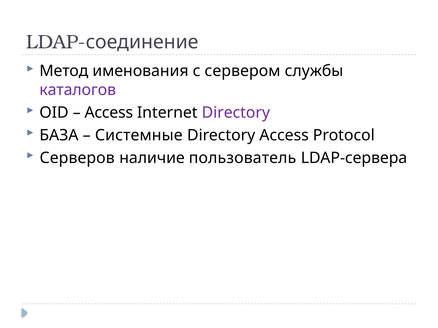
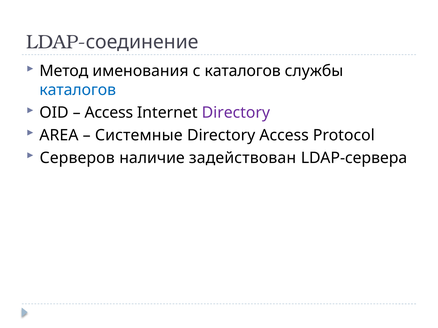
с сервером: сервером -> каталогов
каталогов at (78, 90) colour: purple -> blue
БАЗА: БАЗА -> AREA
пользователь: пользователь -> задействован
